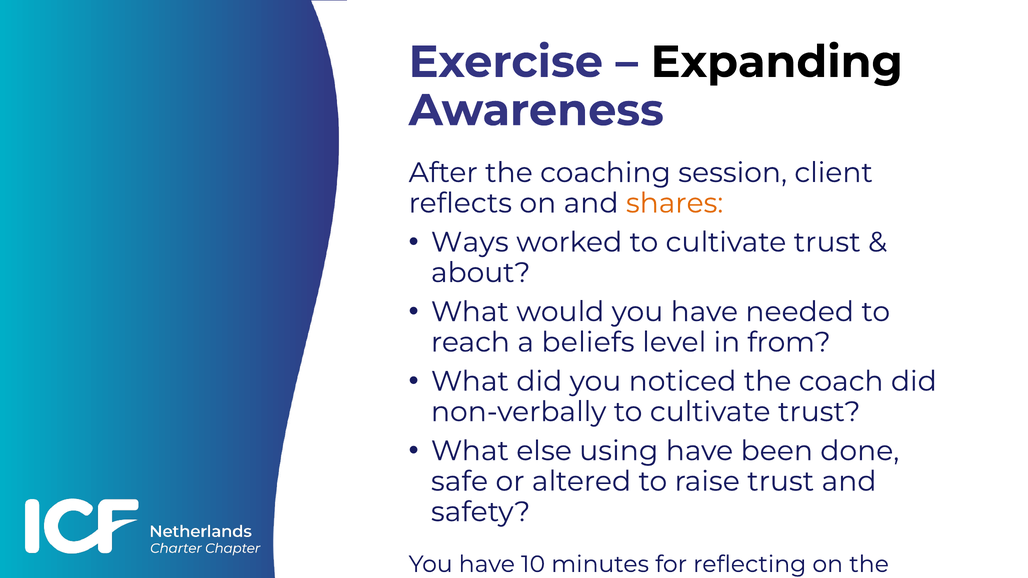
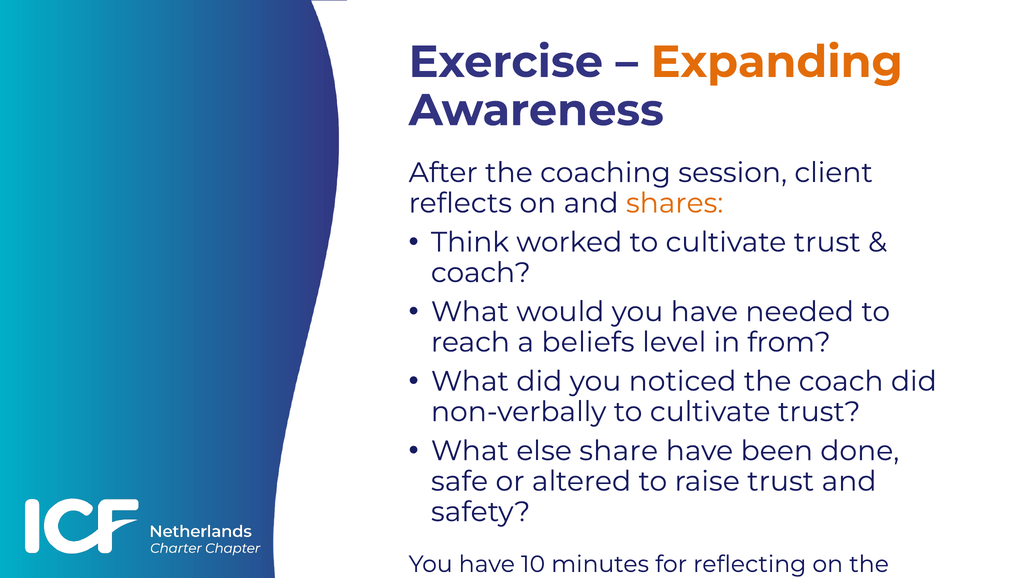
Expanding colour: black -> orange
Ways: Ways -> Think
about at (481, 273): about -> coach
using: using -> share
